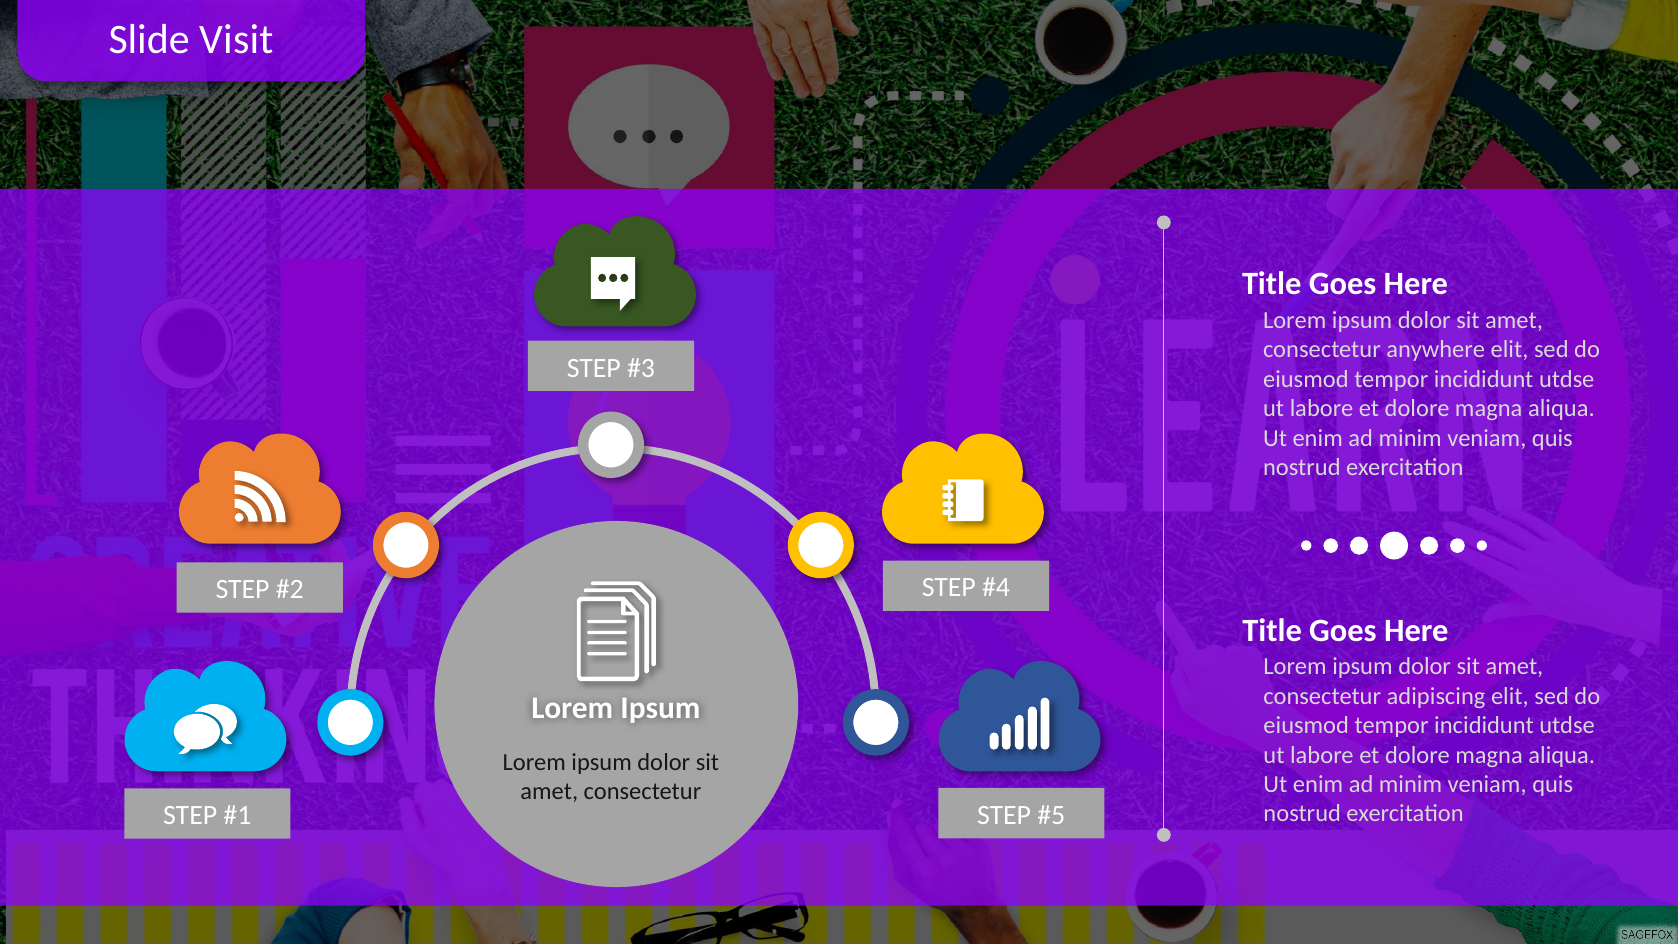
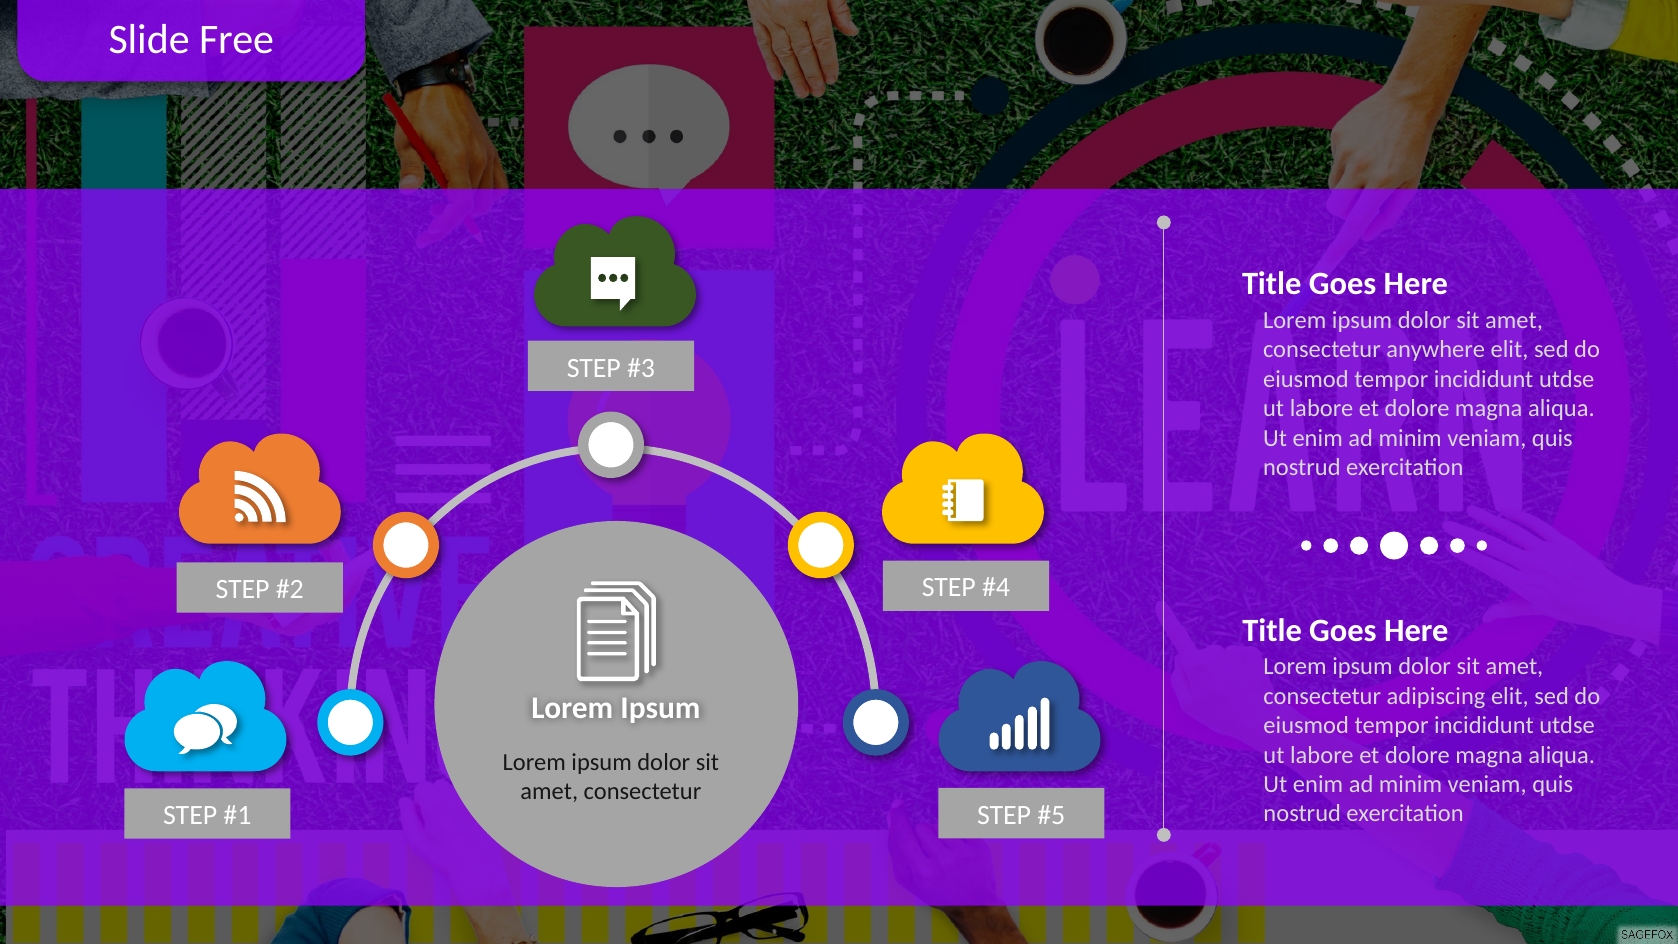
Visit: Visit -> Free
